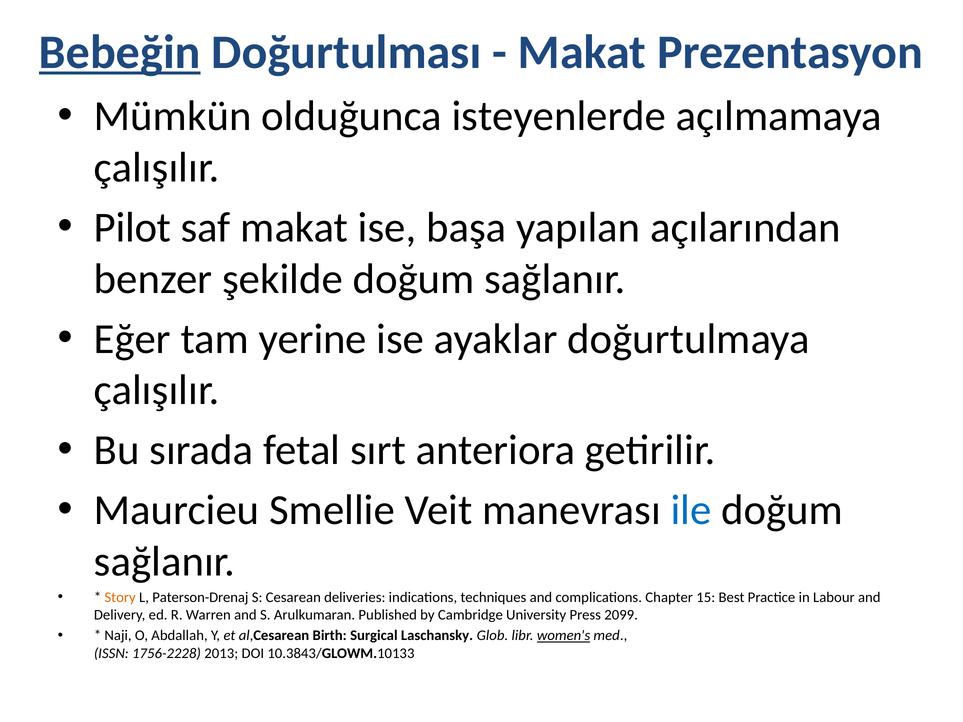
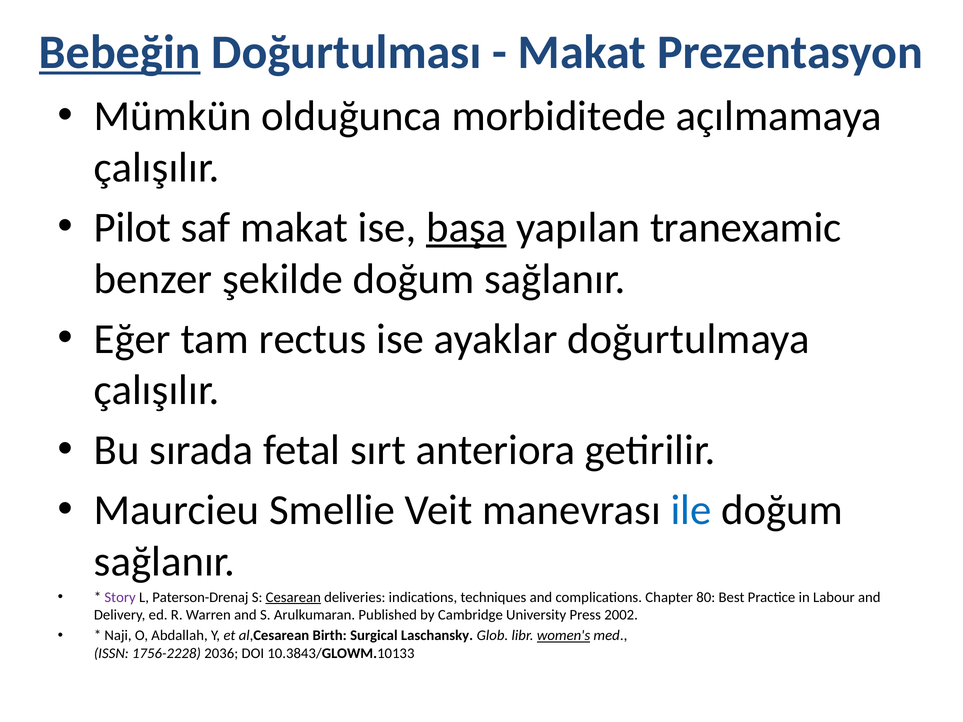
isteyenlerde: isteyenlerde -> morbiditede
başa underline: none -> present
açılarından: açılarından -> tranexamic
yerine: yerine -> rectus
Story colour: orange -> purple
Cesarean underline: none -> present
15: 15 -> 80
2099: 2099 -> 2002
2013: 2013 -> 2036
